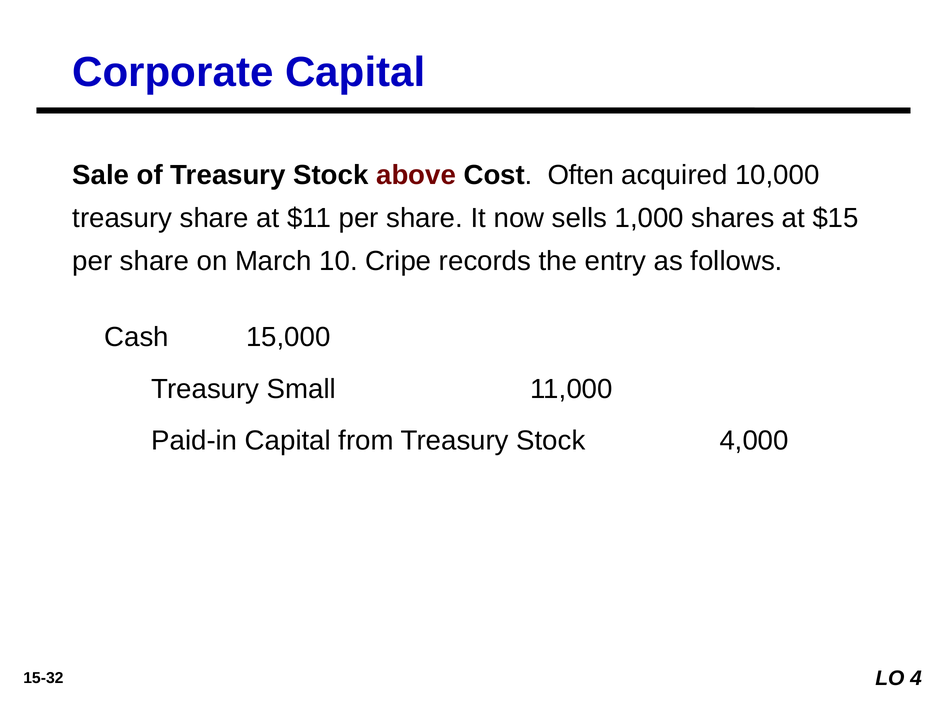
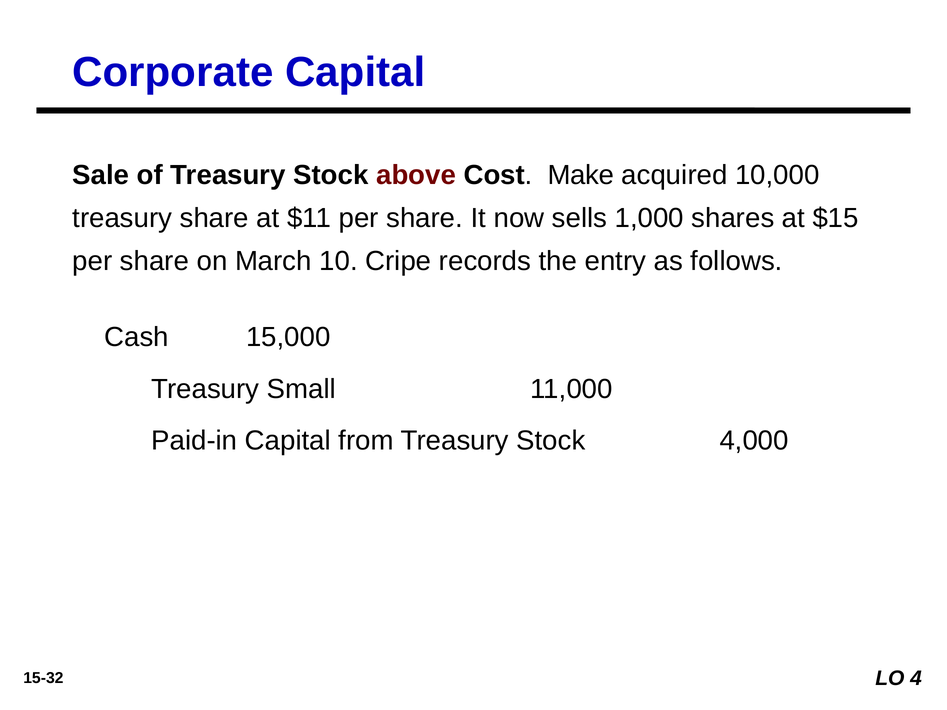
Often: Often -> Make
